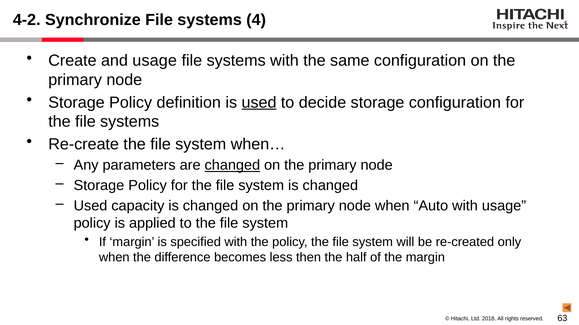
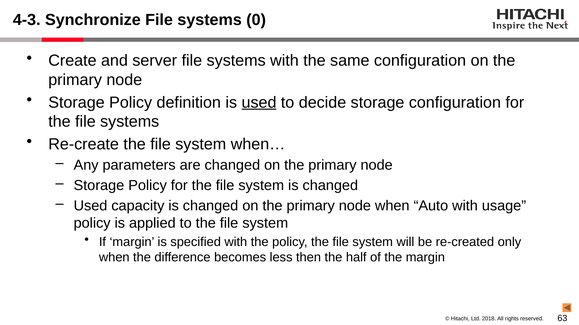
4-2: 4-2 -> 4-3
4: 4 -> 0
and usage: usage -> server
changed at (232, 166) underline: present -> none
